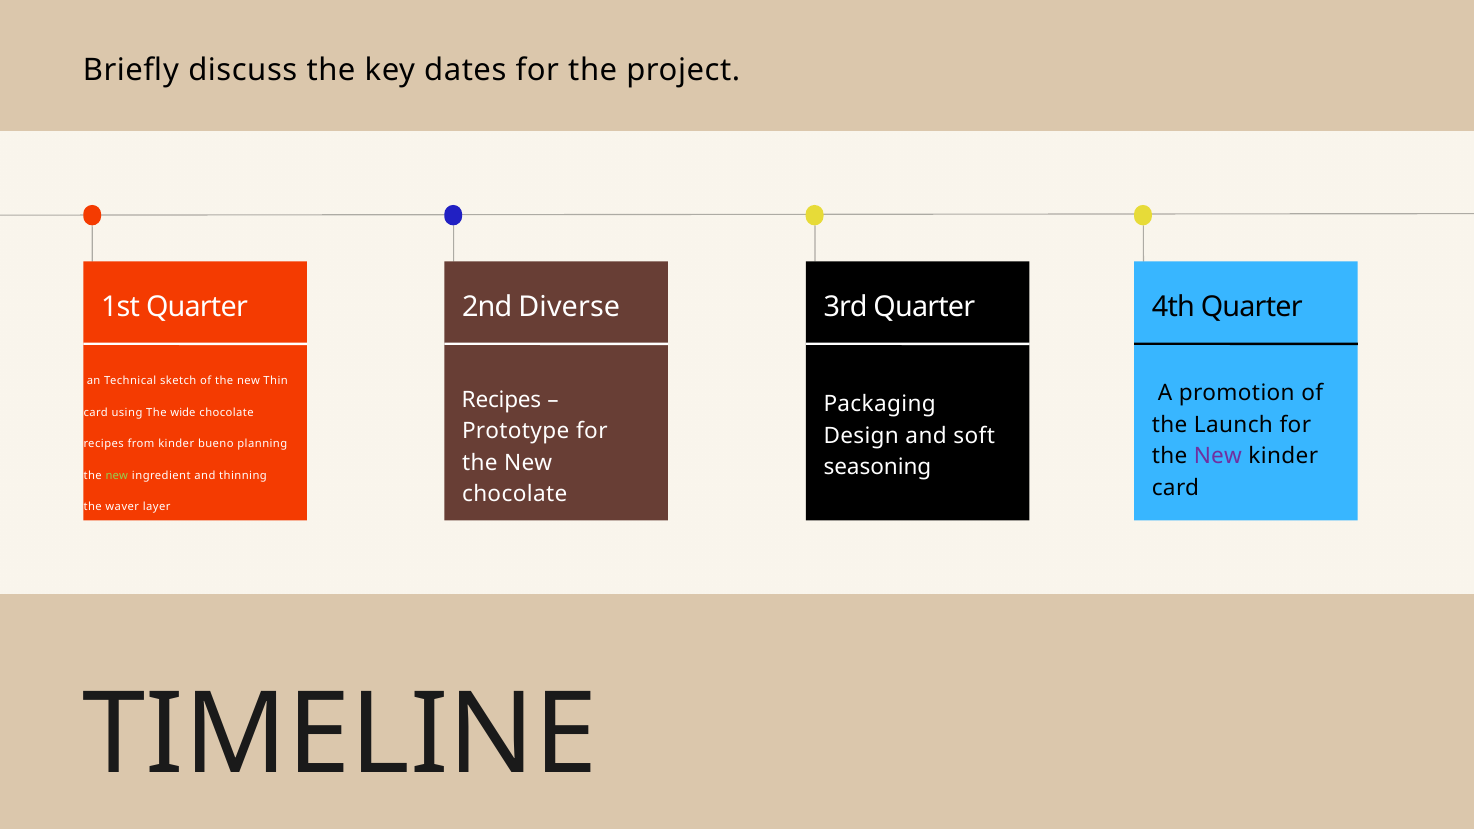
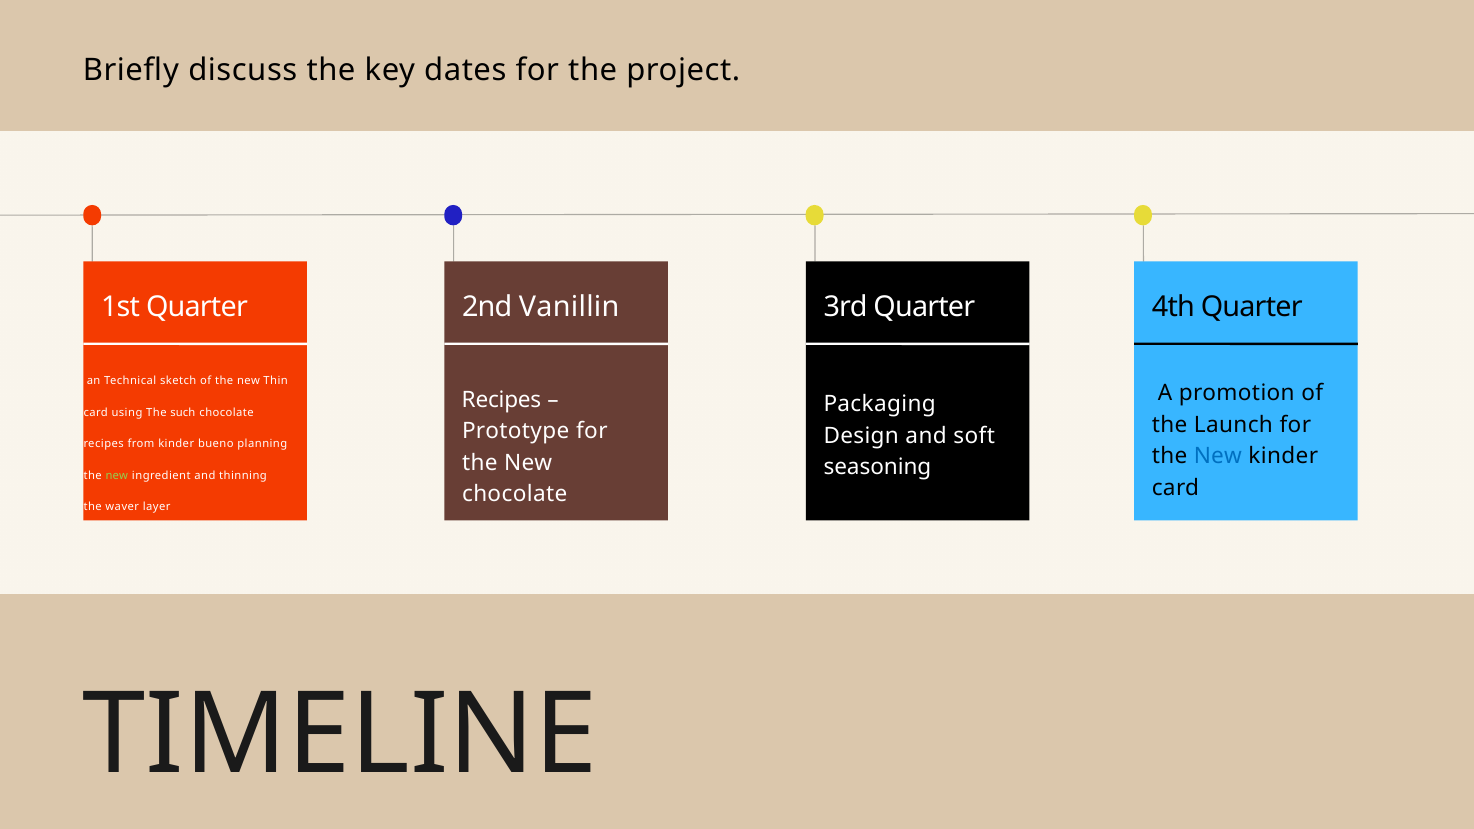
Diverse: Diverse -> Vanillin
wide: wide -> such
New at (1218, 457) colour: purple -> blue
